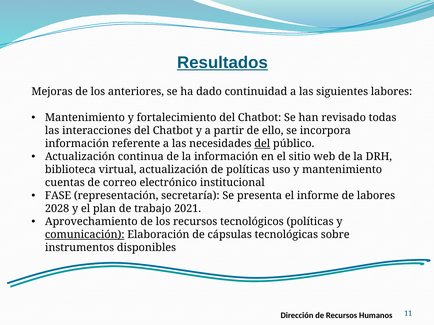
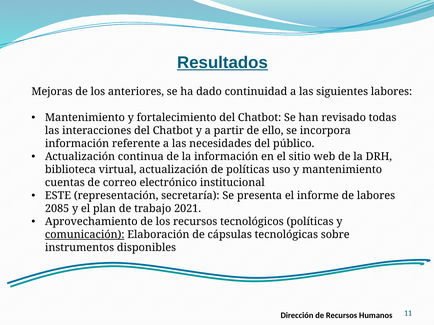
del at (262, 144) underline: present -> none
FASE: FASE -> ESTE
2028: 2028 -> 2085
